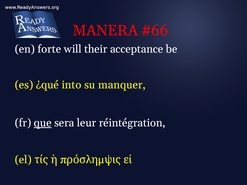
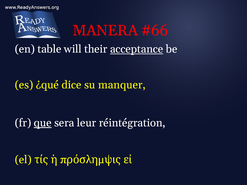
forte: forte -> table
acceptance underline: none -> present
into: into -> dice
